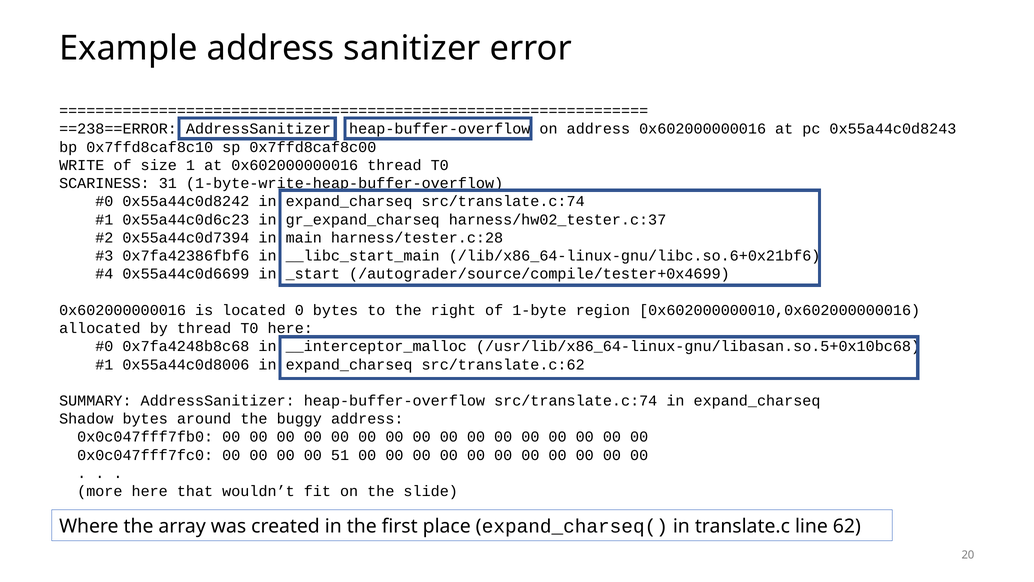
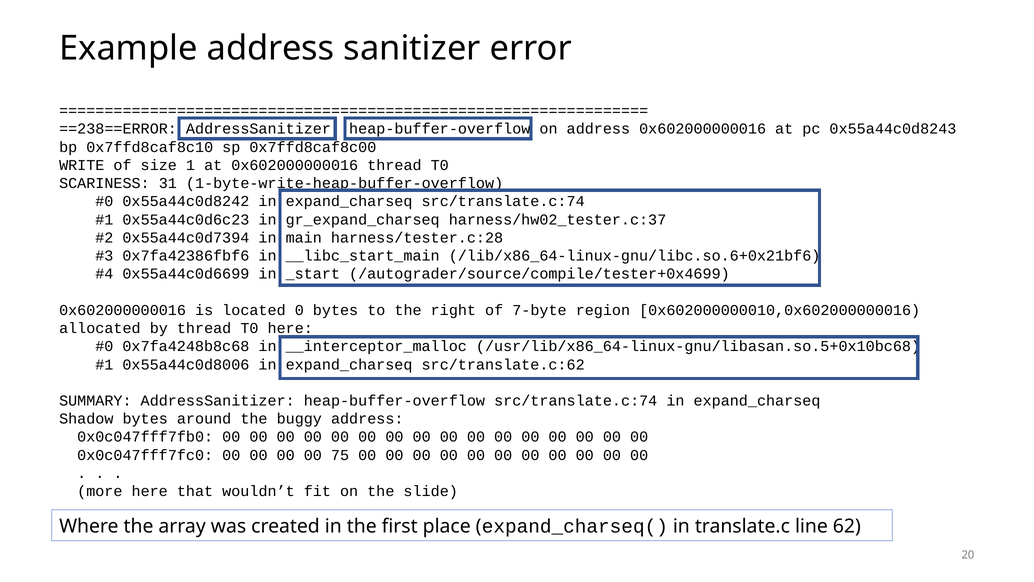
1-byte: 1-byte -> 7-byte
51: 51 -> 75
